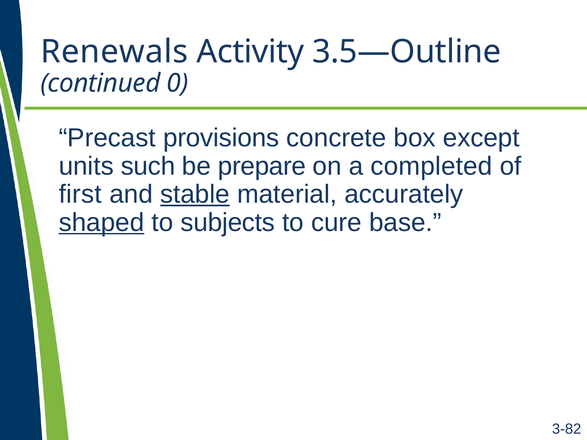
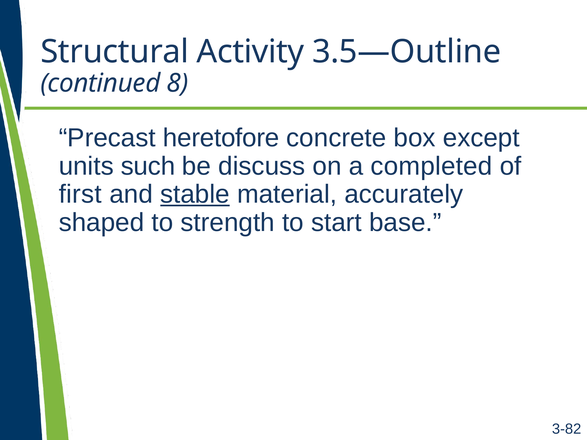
Renewals: Renewals -> Structural
0: 0 -> 8
provisions: provisions -> heretofore
prepare: prepare -> discuss
shaped underline: present -> none
subjects: subjects -> strength
cure: cure -> start
